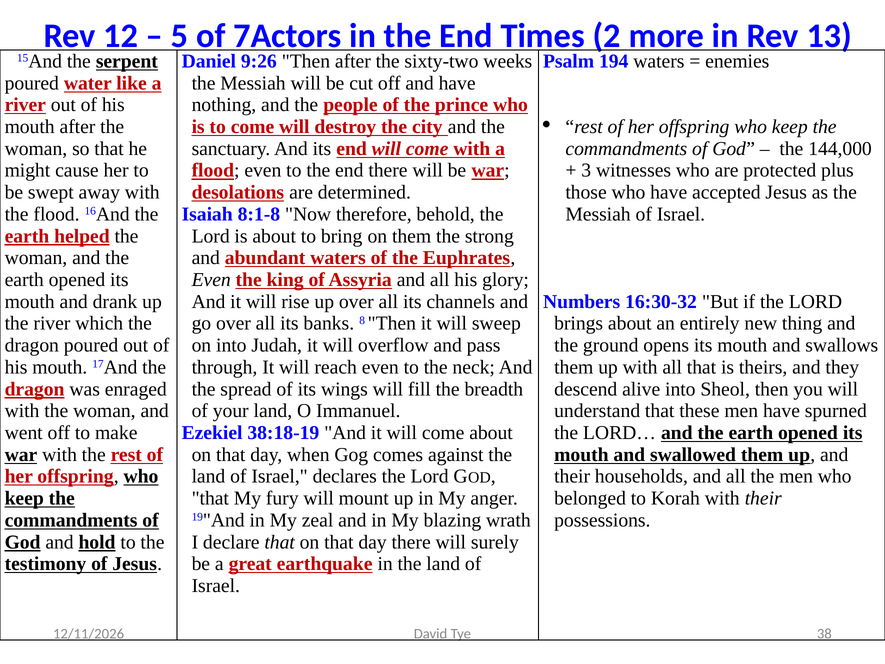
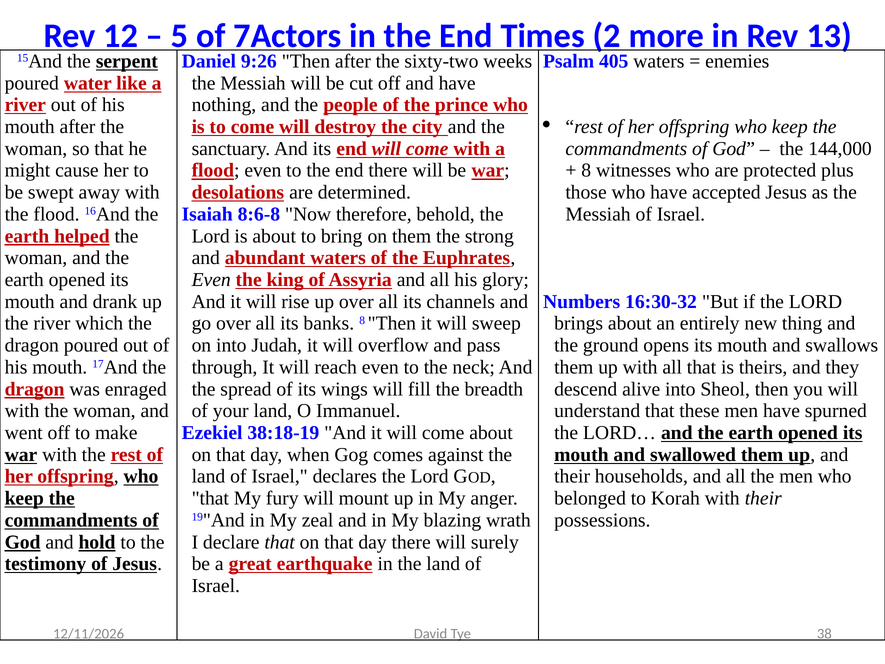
194: 194 -> 405
3 at (586, 170): 3 -> 8
8:1-8: 8:1-8 -> 8:6-8
